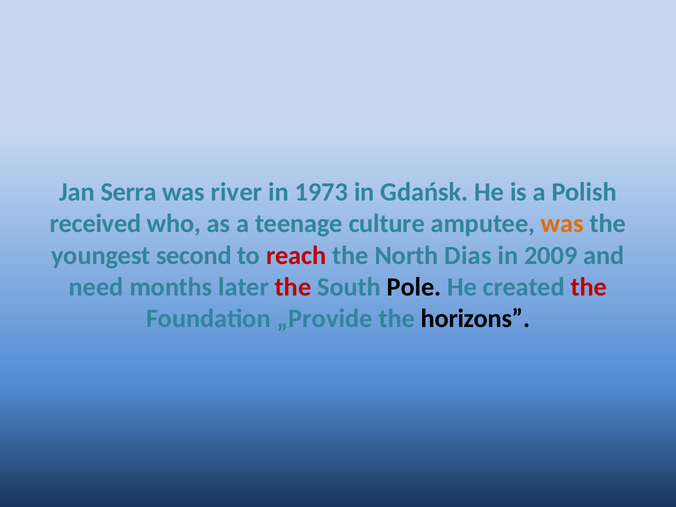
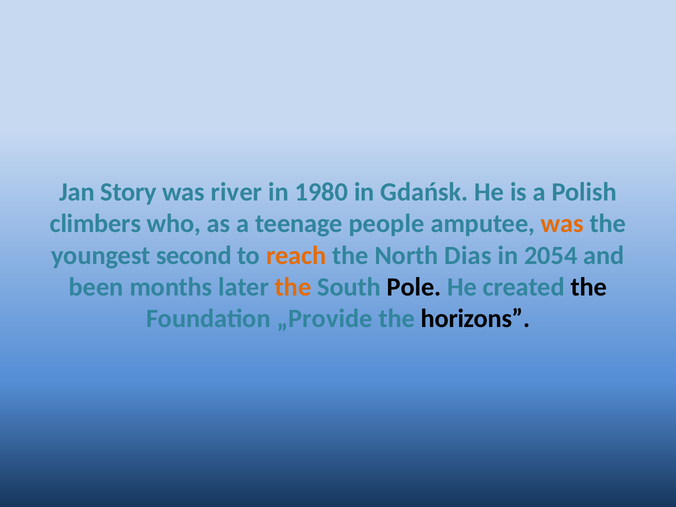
Serra: Serra -> Story
1973: 1973 -> 1980
received: received -> climbers
culture: culture -> people
reach colour: red -> orange
2009: 2009 -> 2054
need: need -> been
the at (293, 287) colour: red -> orange
the at (589, 287) colour: red -> black
